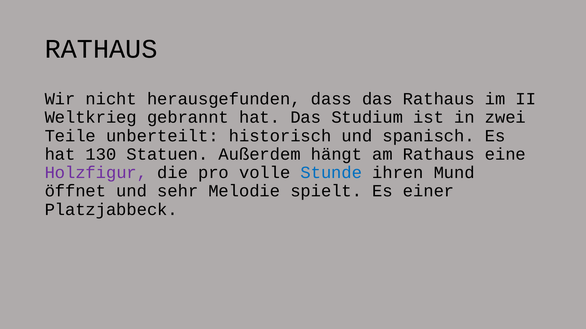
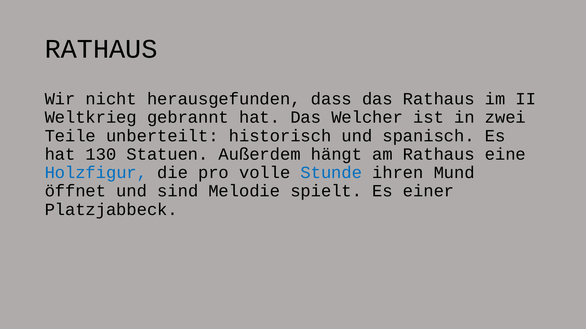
Studium: Studium -> Welcher
Holzfigur colour: purple -> blue
sehr: sehr -> sind
